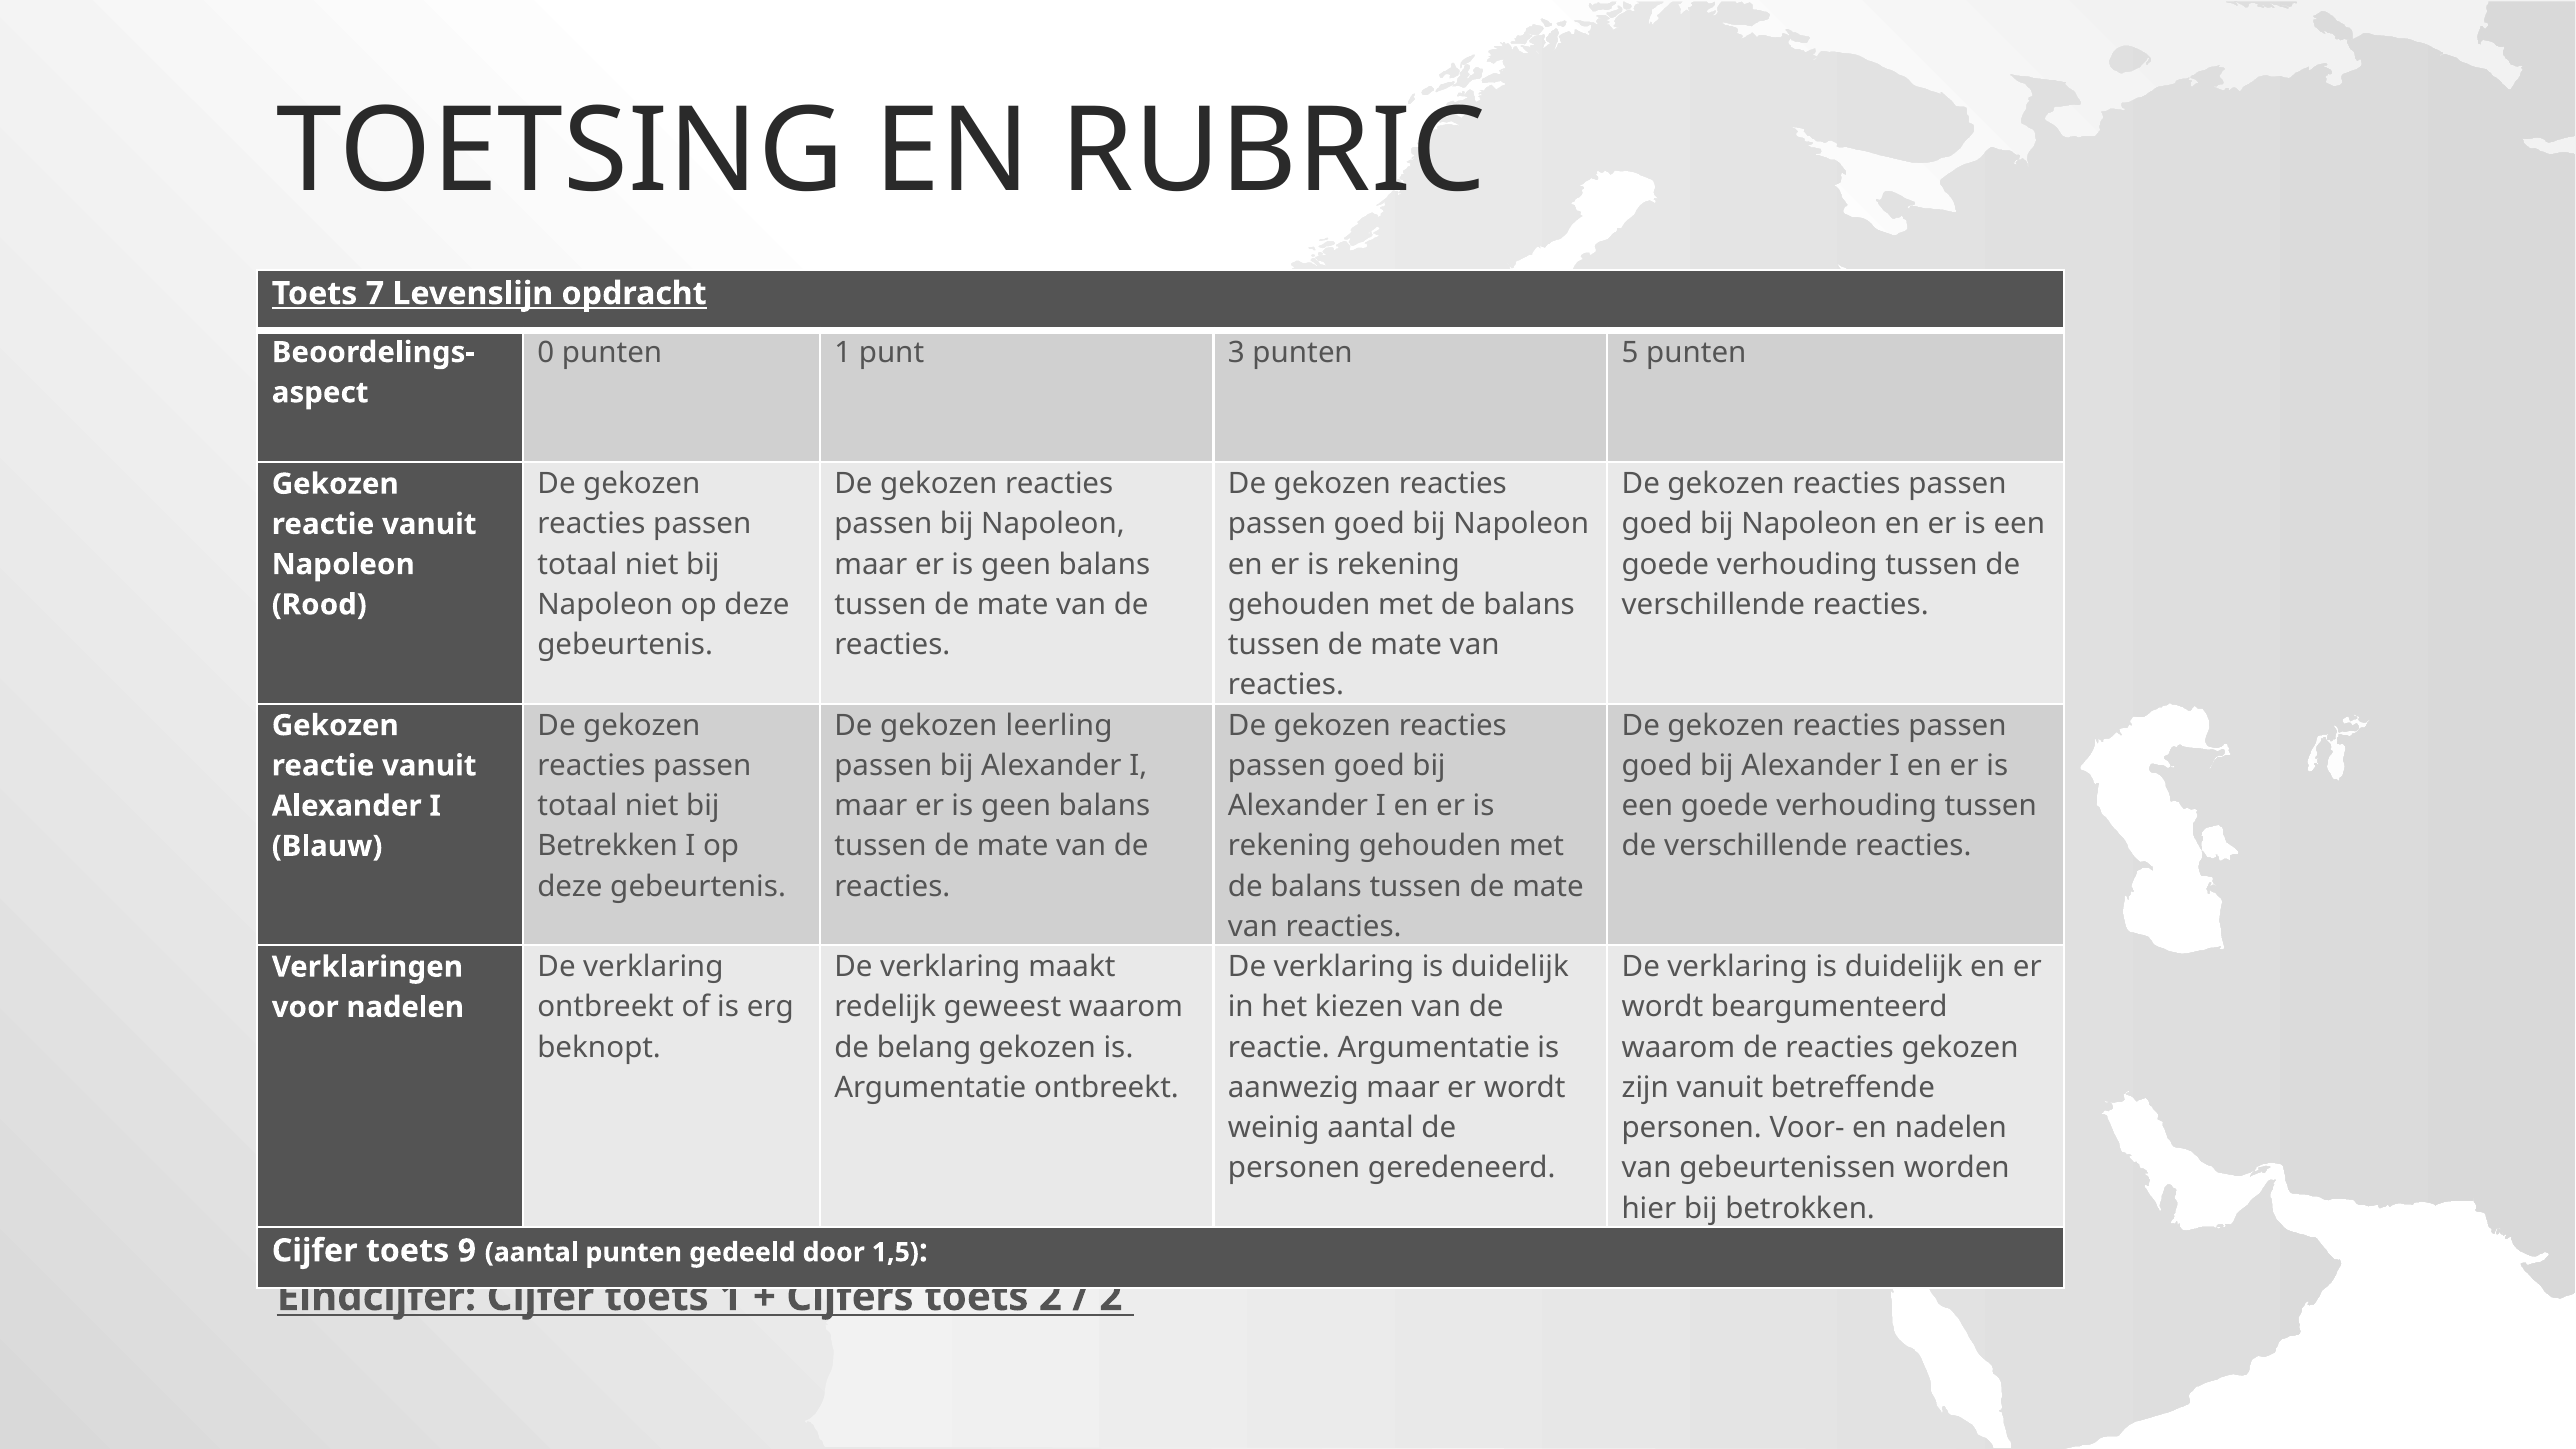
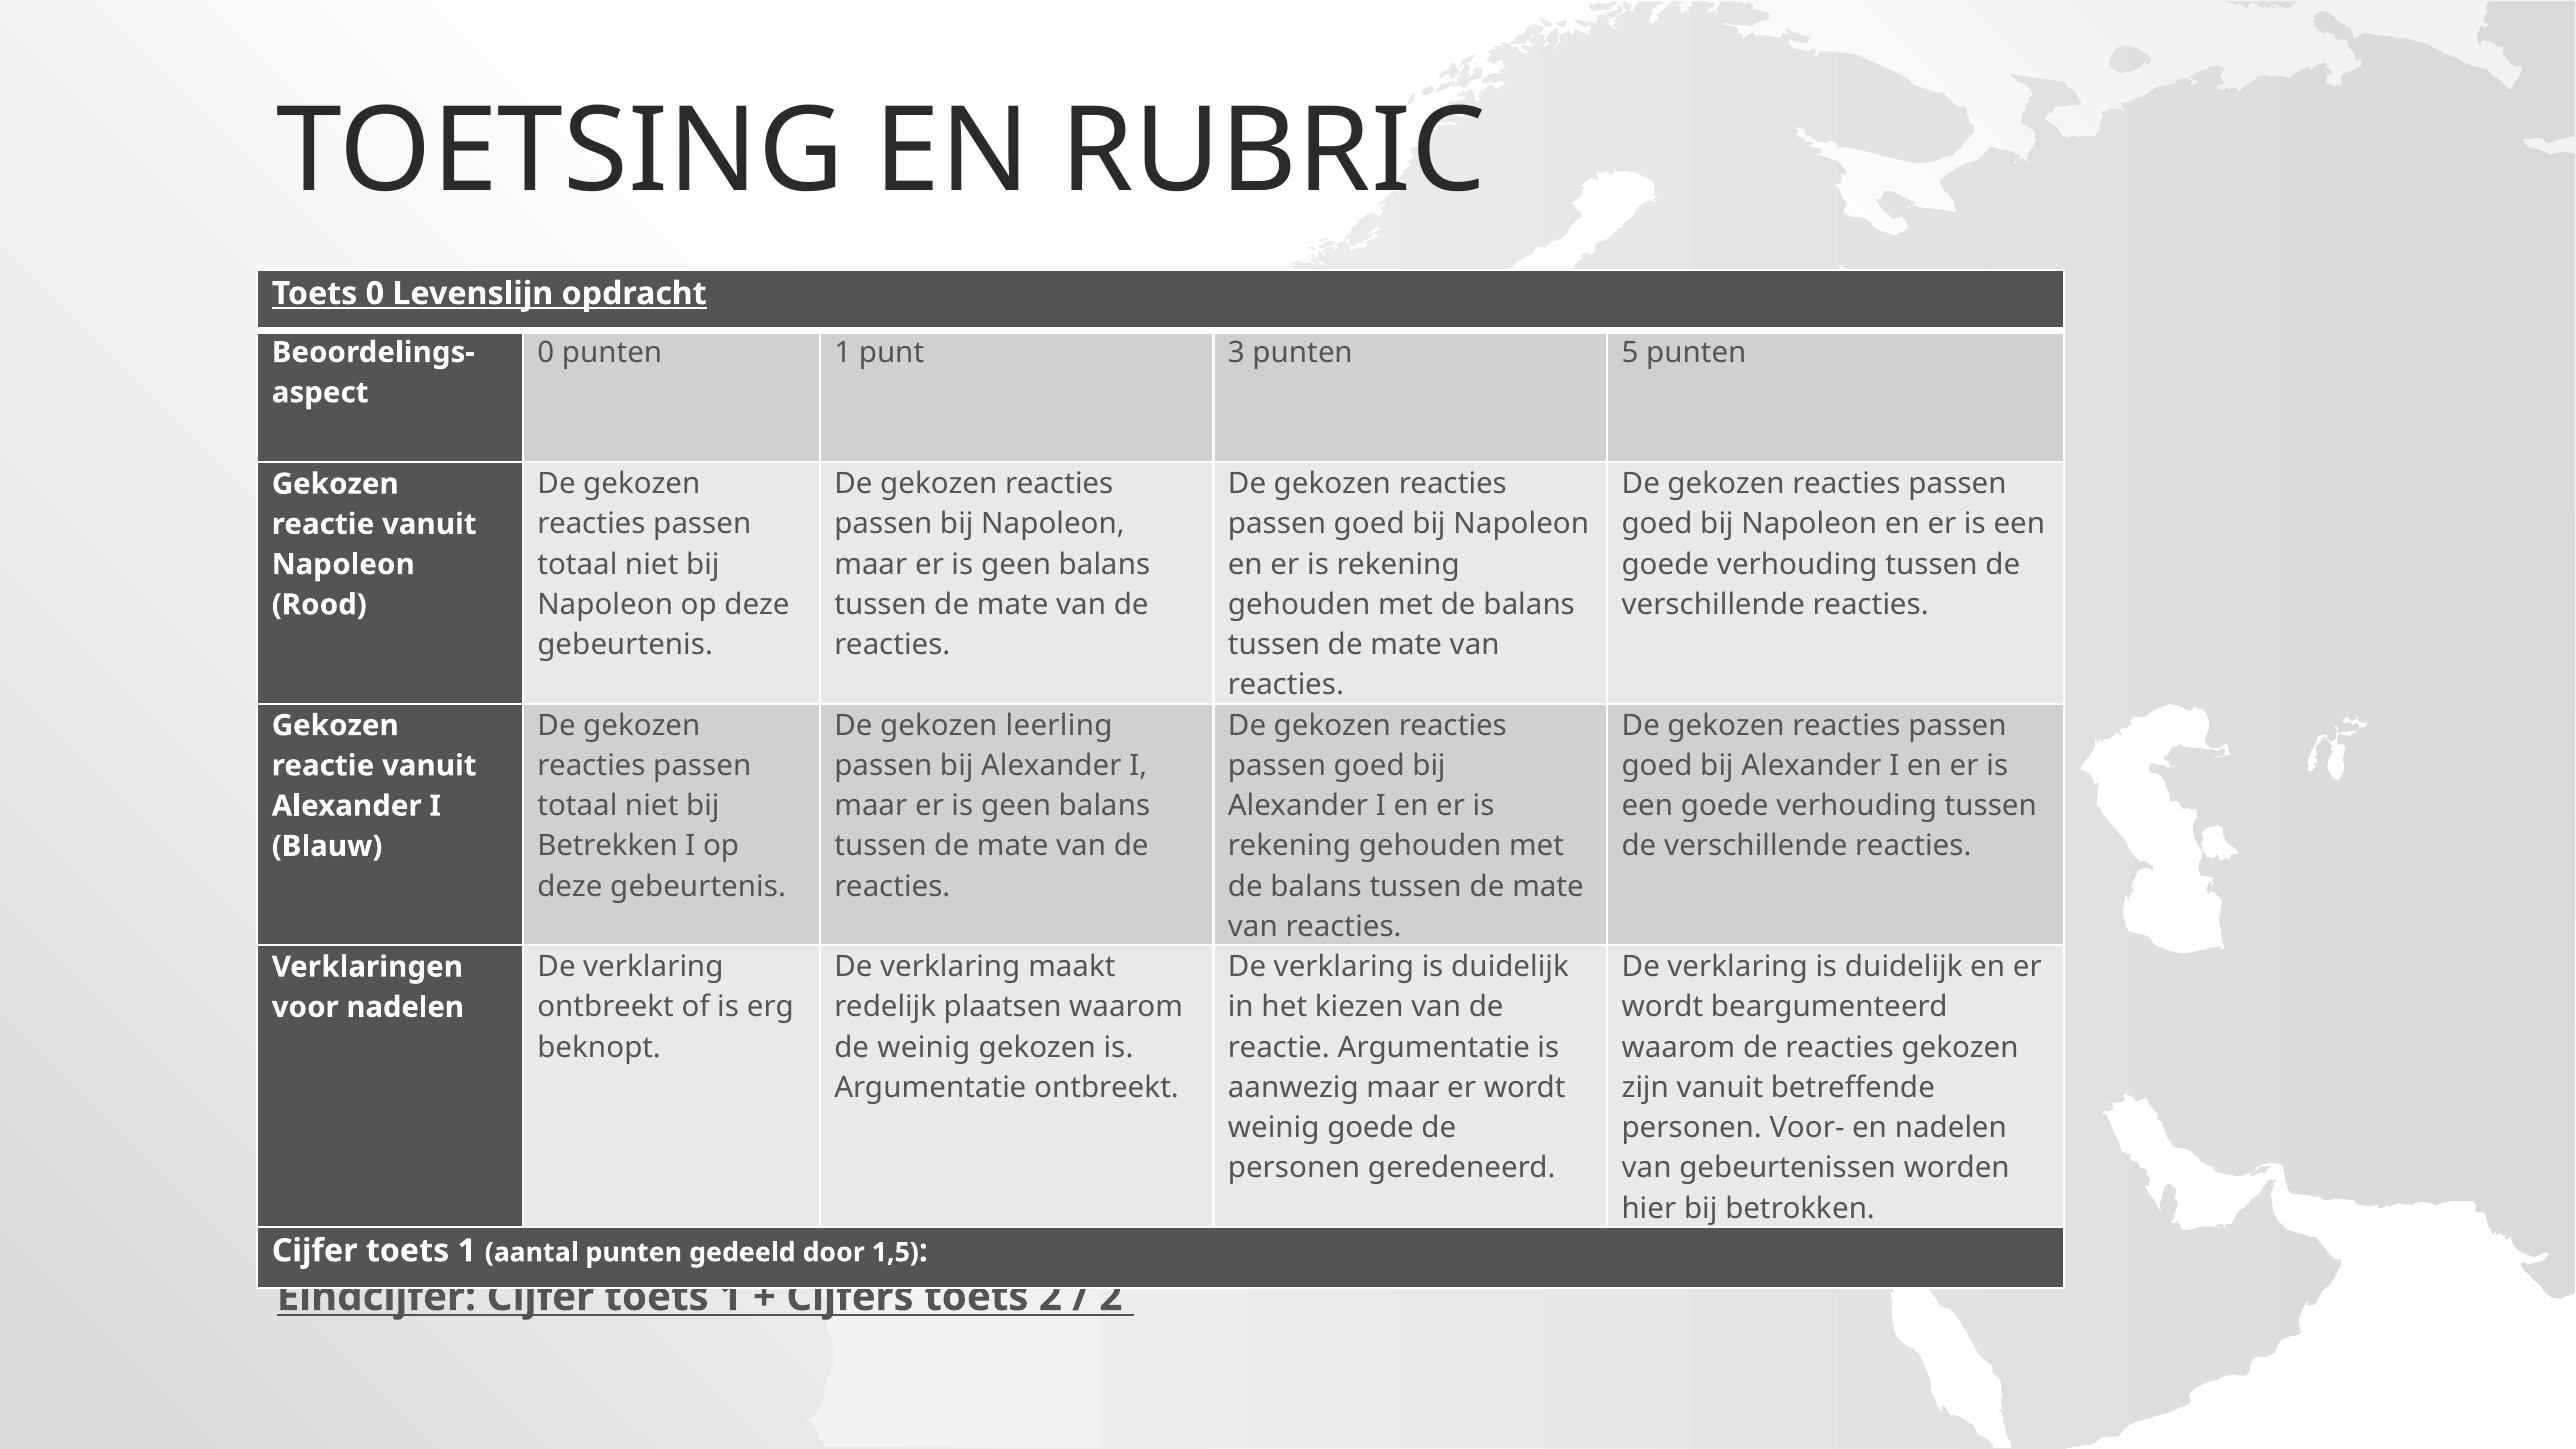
Toets 7: 7 -> 0
geweest: geweest -> plaatsen
de belang: belang -> weinig
weinig aantal: aantal -> goede
9 at (467, 1251): 9 -> 1
